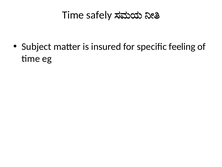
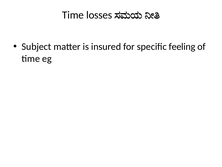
safely: safely -> losses
